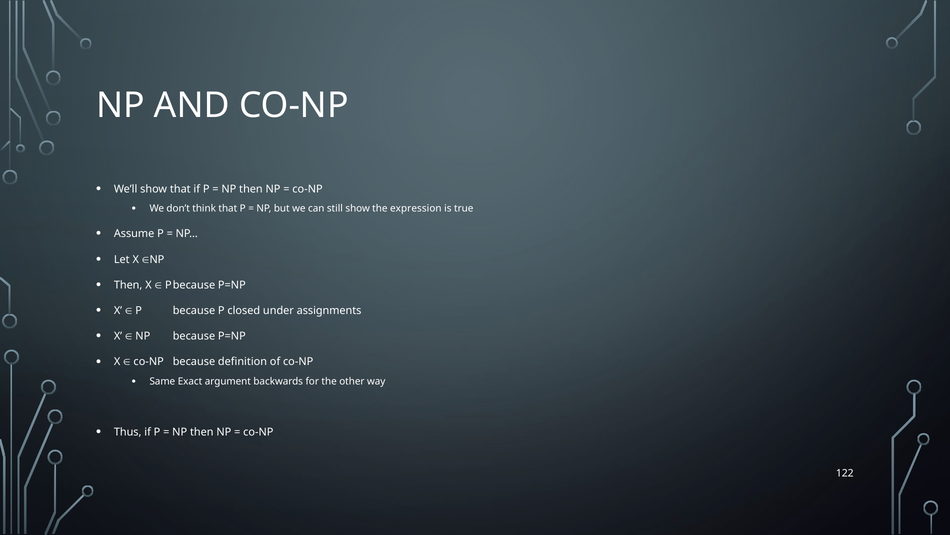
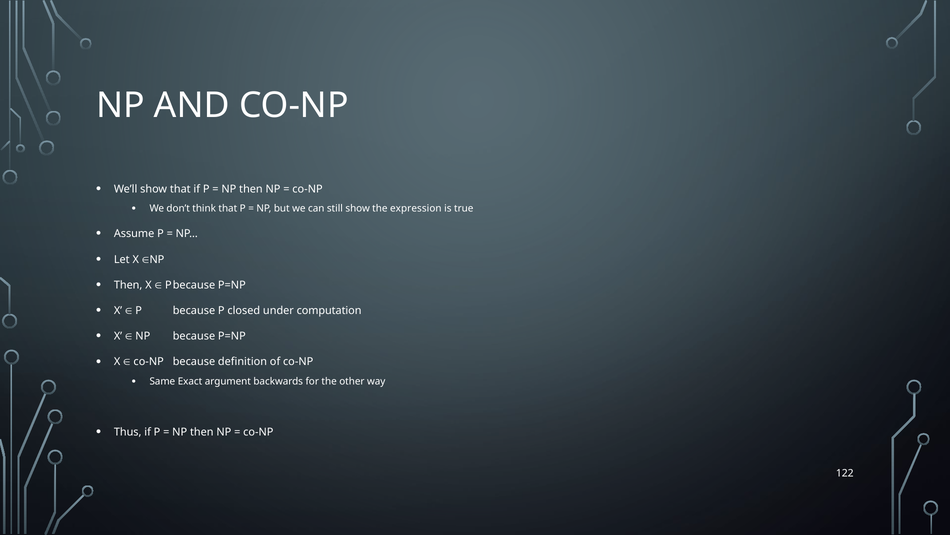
assignments: assignments -> computation
